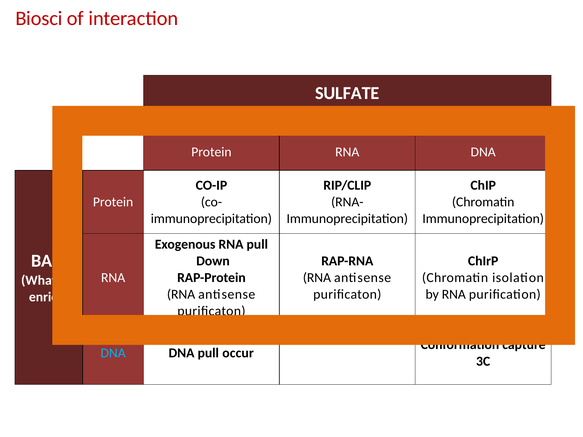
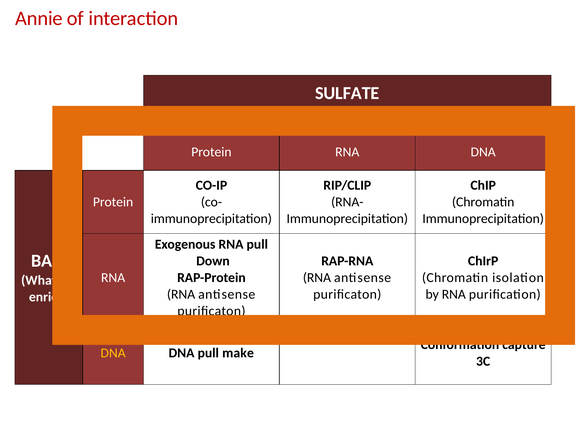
Biosci: Biosci -> Annie
DNA at (113, 353) colour: light blue -> yellow
occur: occur -> make
